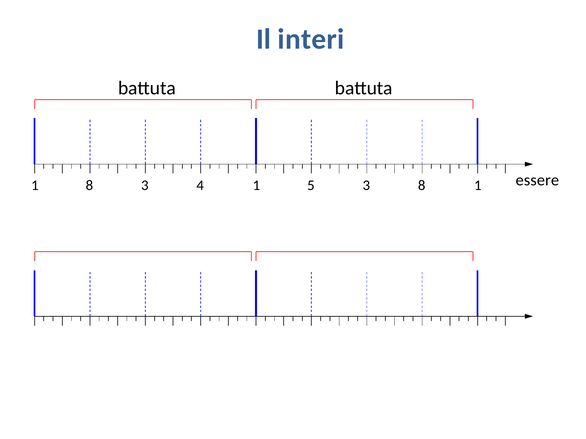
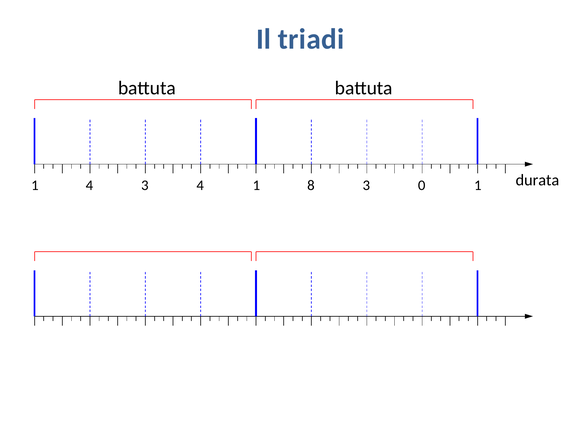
interi: interi -> triadi
1 8: 8 -> 4
5: 5 -> 8
3 8: 8 -> 0
essere: essere -> durata
